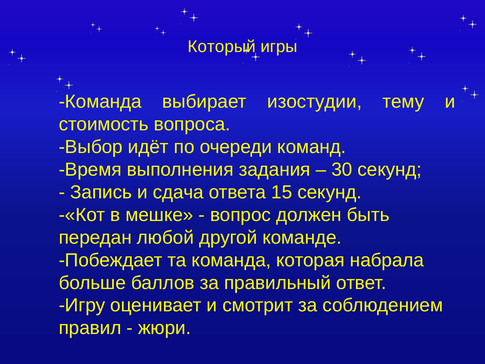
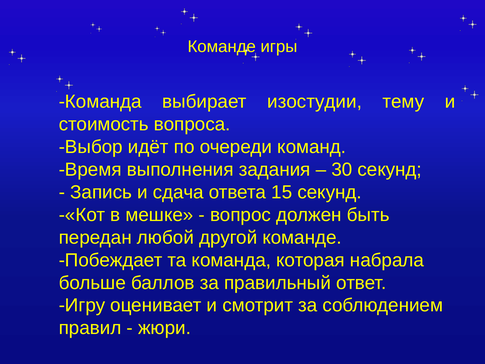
Который at (222, 46): Который -> Команде
